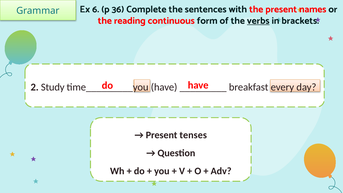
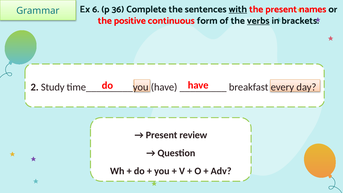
with underline: none -> present
reading: reading -> positive
tenses: tenses -> review
